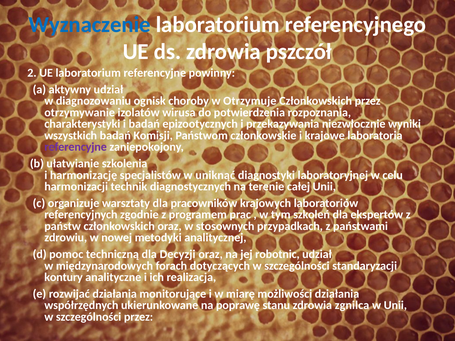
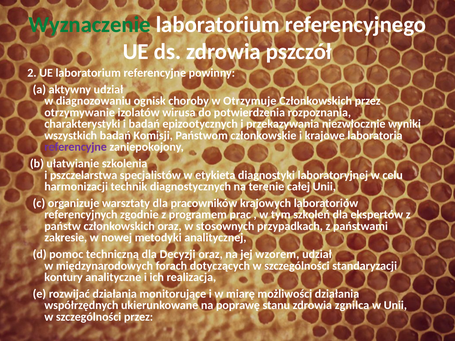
Wyznaczenie colour: blue -> green
harmonizację: harmonizację -> pszczelarstwa
uniknąć: uniknąć -> etykieta
zdrowiu: zdrowiu -> zakresie
robotnic: robotnic -> wzorem
